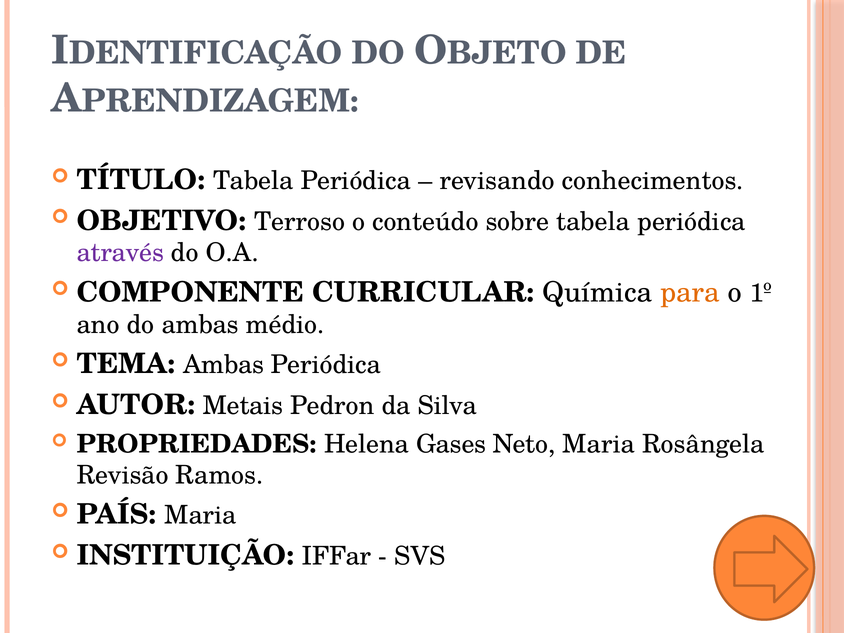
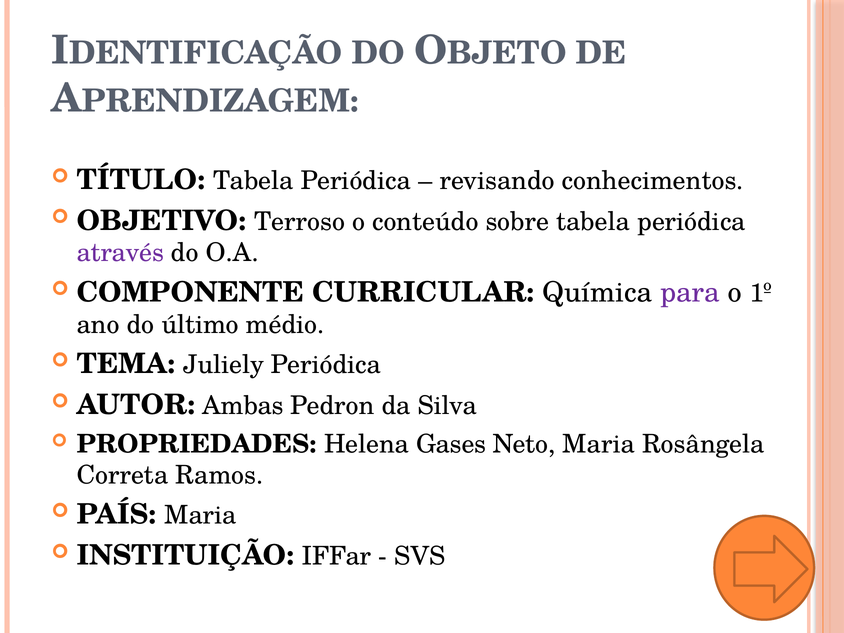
para colour: orange -> purple
do ambas: ambas -> último
TEMA Ambas: Ambas -> Juliely
Metais: Metais -> Ambas
Revisão: Revisão -> Correta
